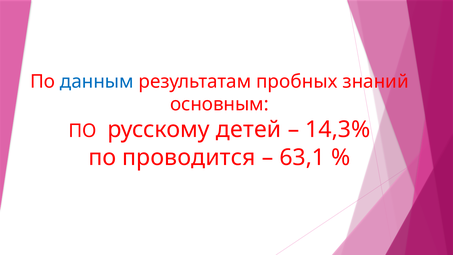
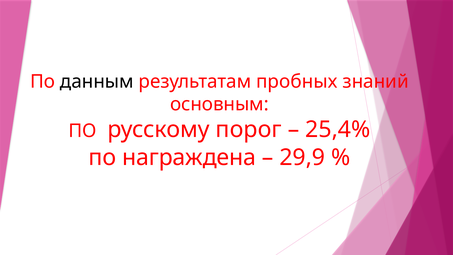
данным colour: blue -> black
детей: детей -> порог
14,3%: 14,3% -> 25,4%
проводится: проводится -> награждена
63,1: 63,1 -> 29,9
